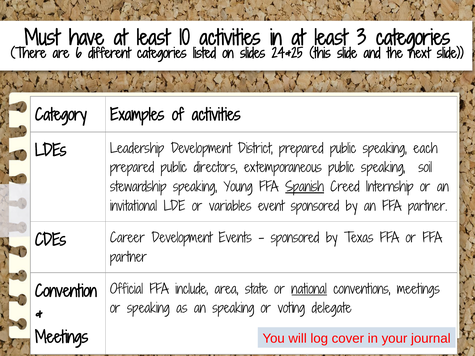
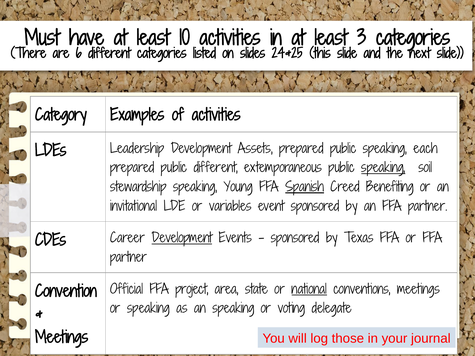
District: District -> Assets
public directors: directors -> different
speaking at (383, 168) underline: none -> present
Internship: Internship -> Benefiting
Development at (182, 238) underline: none -> present
include: include -> project
cover: cover -> those
